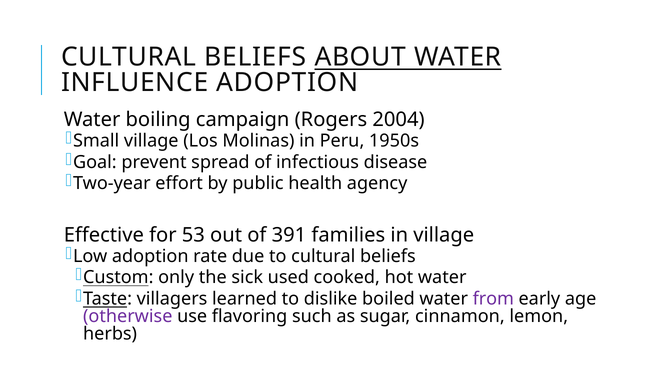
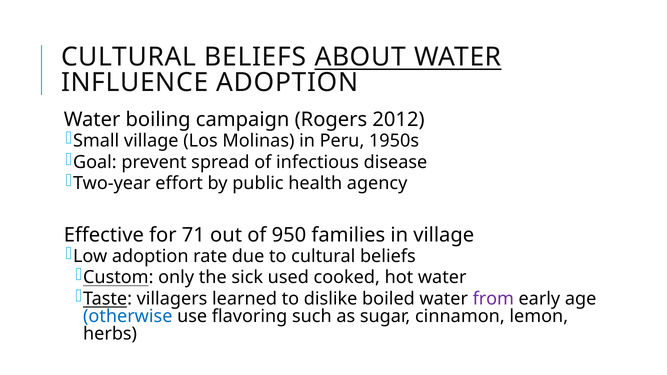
2004: 2004 -> 2012
53: 53 -> 71
391: 391 -> 950
otherwise colour: purple -> blue
